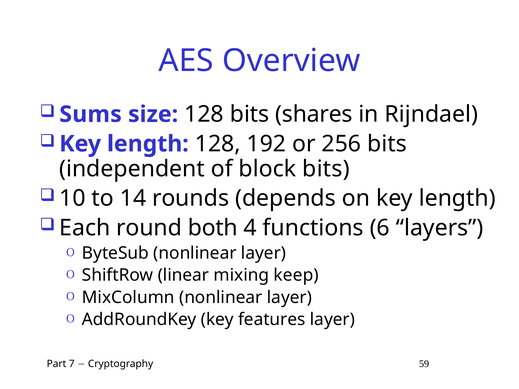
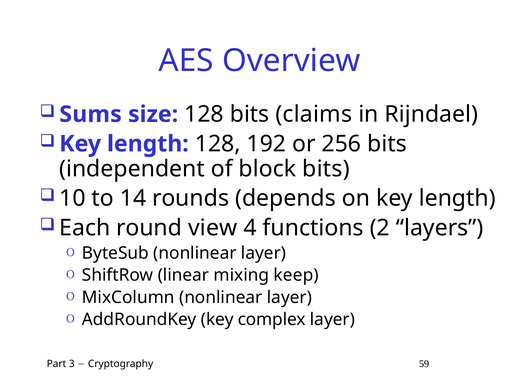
shares: shares -> claims
both: both -> view
6: 6 -> 2
features: features -> complex
7: 7 -> 3
